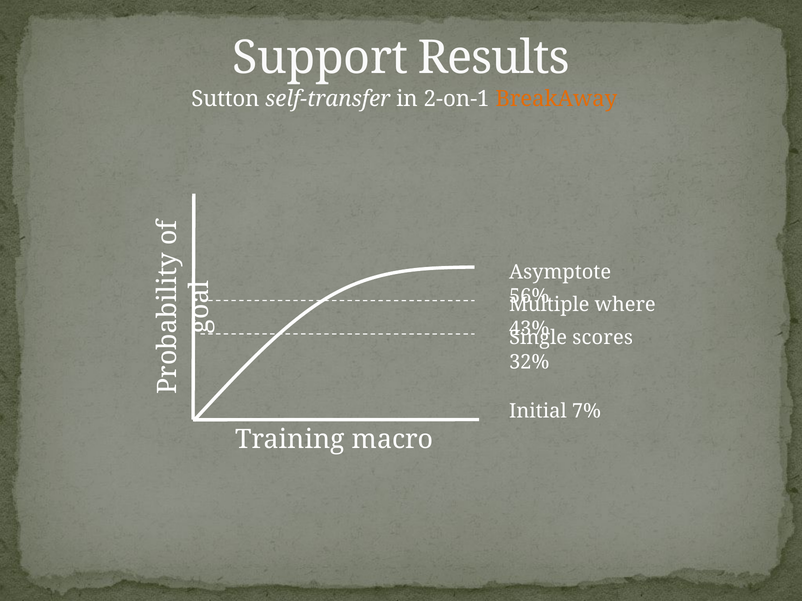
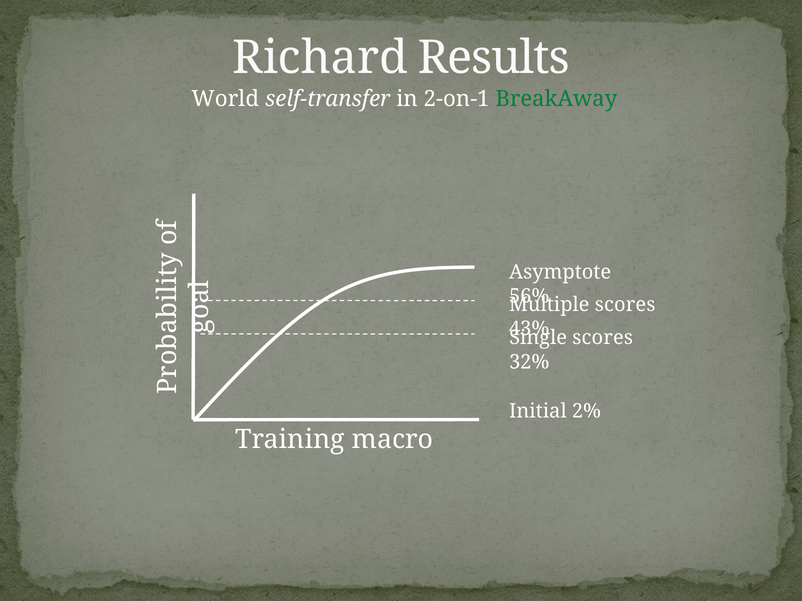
Support: Support -> Richard
Sutton: Sutton -> World
BreakAway colour: orange -> green
where at (625, 305): where -> scores
7%: 7% -> 2%
